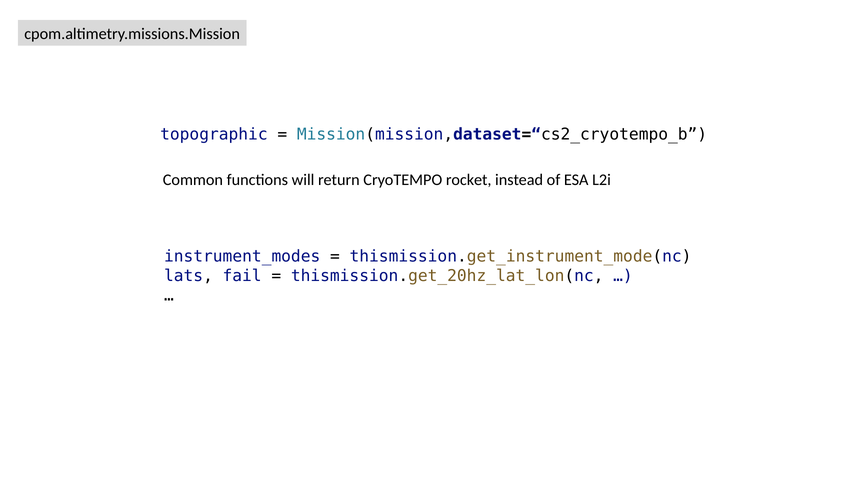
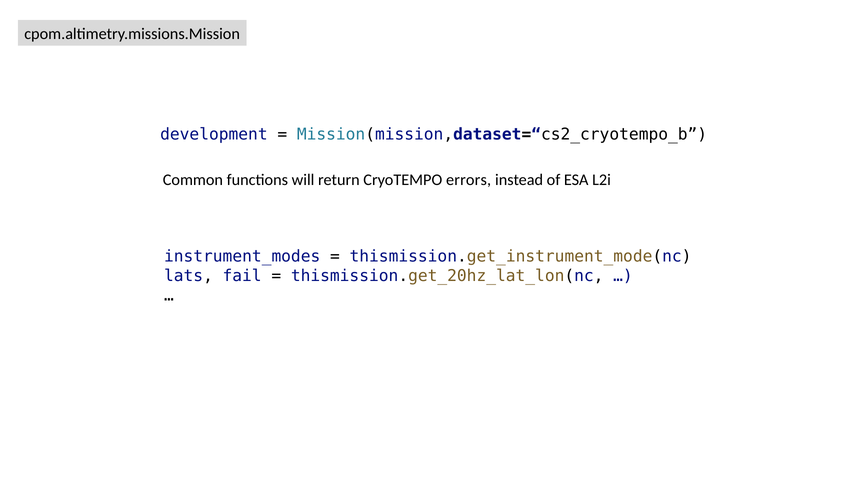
topographic: topographic -> development
rocket: rocket -> errors
